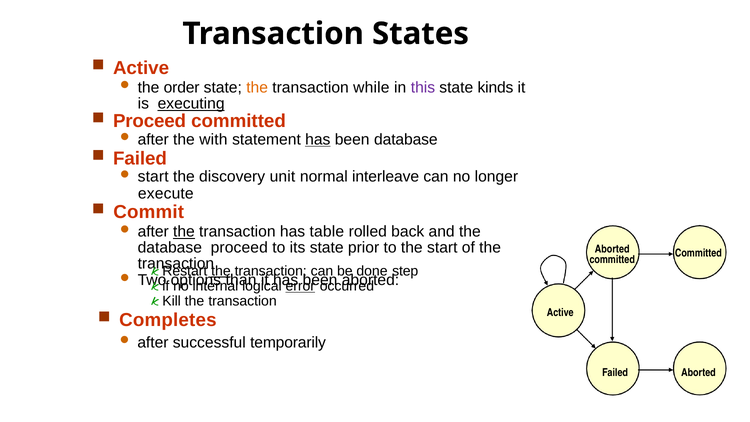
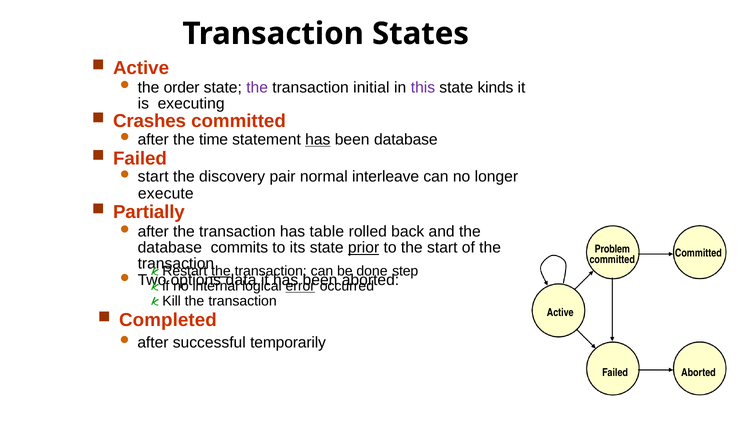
the at (257, 88) colour: orange -> purple
while: while -> initial
executing underline: present -> none
Proceed at (150, 121): Proceed -> Crashes
with: with -> time
unit: unit -> pair
Commit: Commit -> Partially
the at (184, 232) underline: present -> none
database proceed: proceed -> commits
prior underline: none -> present
Aborted at (612, 249): Aborted -> Problem
than: than -> data
Completes: Completes -> Completed
